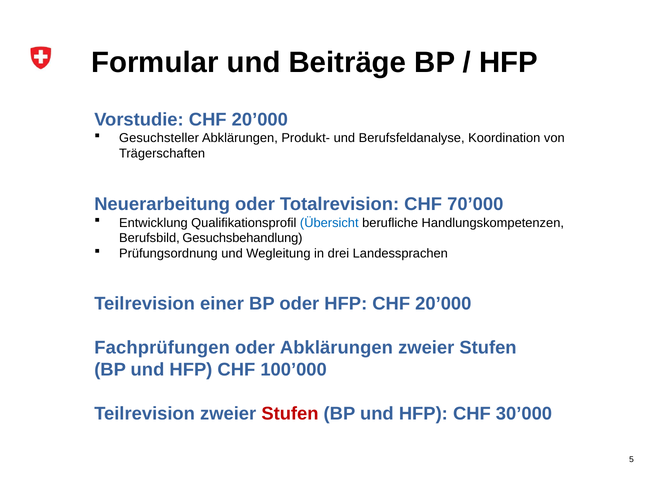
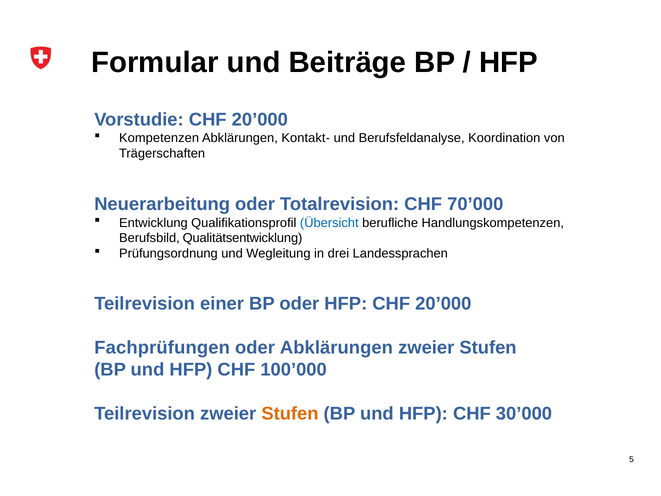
Gesuchsteller: Gesuchsteller -> Kompetenzen
Produkt-: Produkt- -> Kontakt-
Gesuchsbehandlung: Gesuchsbehandlung -> Qualitätsentwicklung
Stufen at (290, 414) colour: red -> orange
